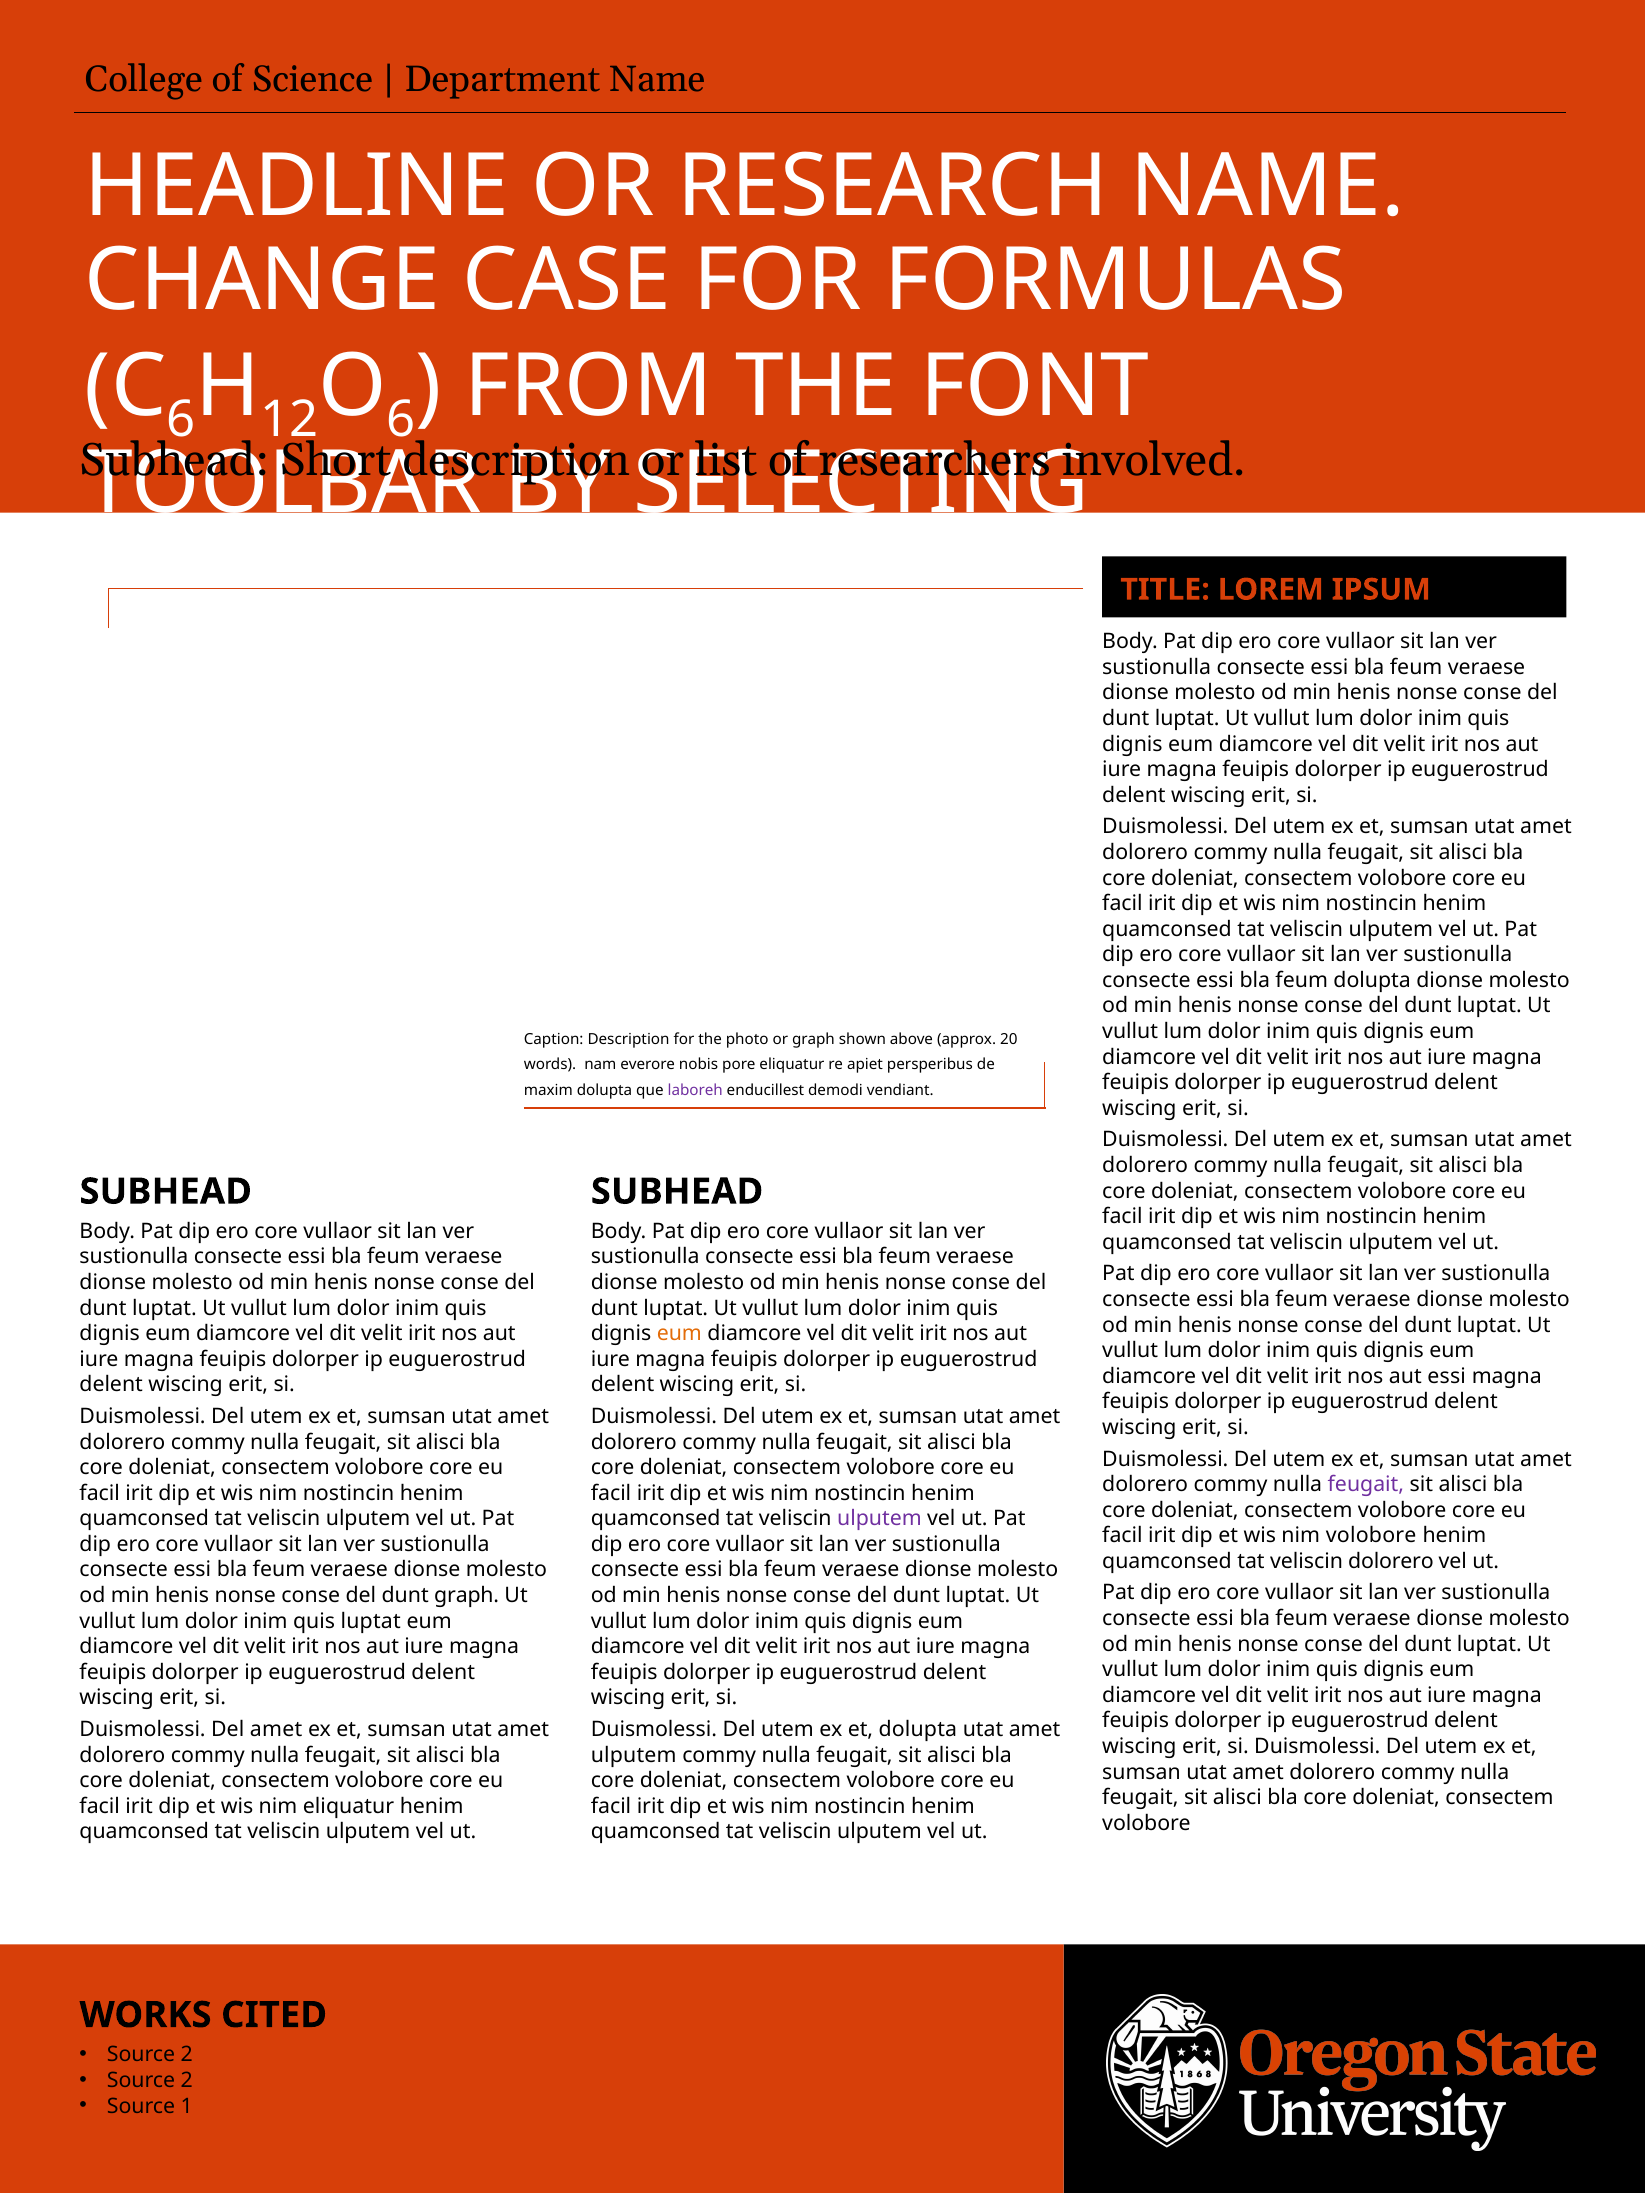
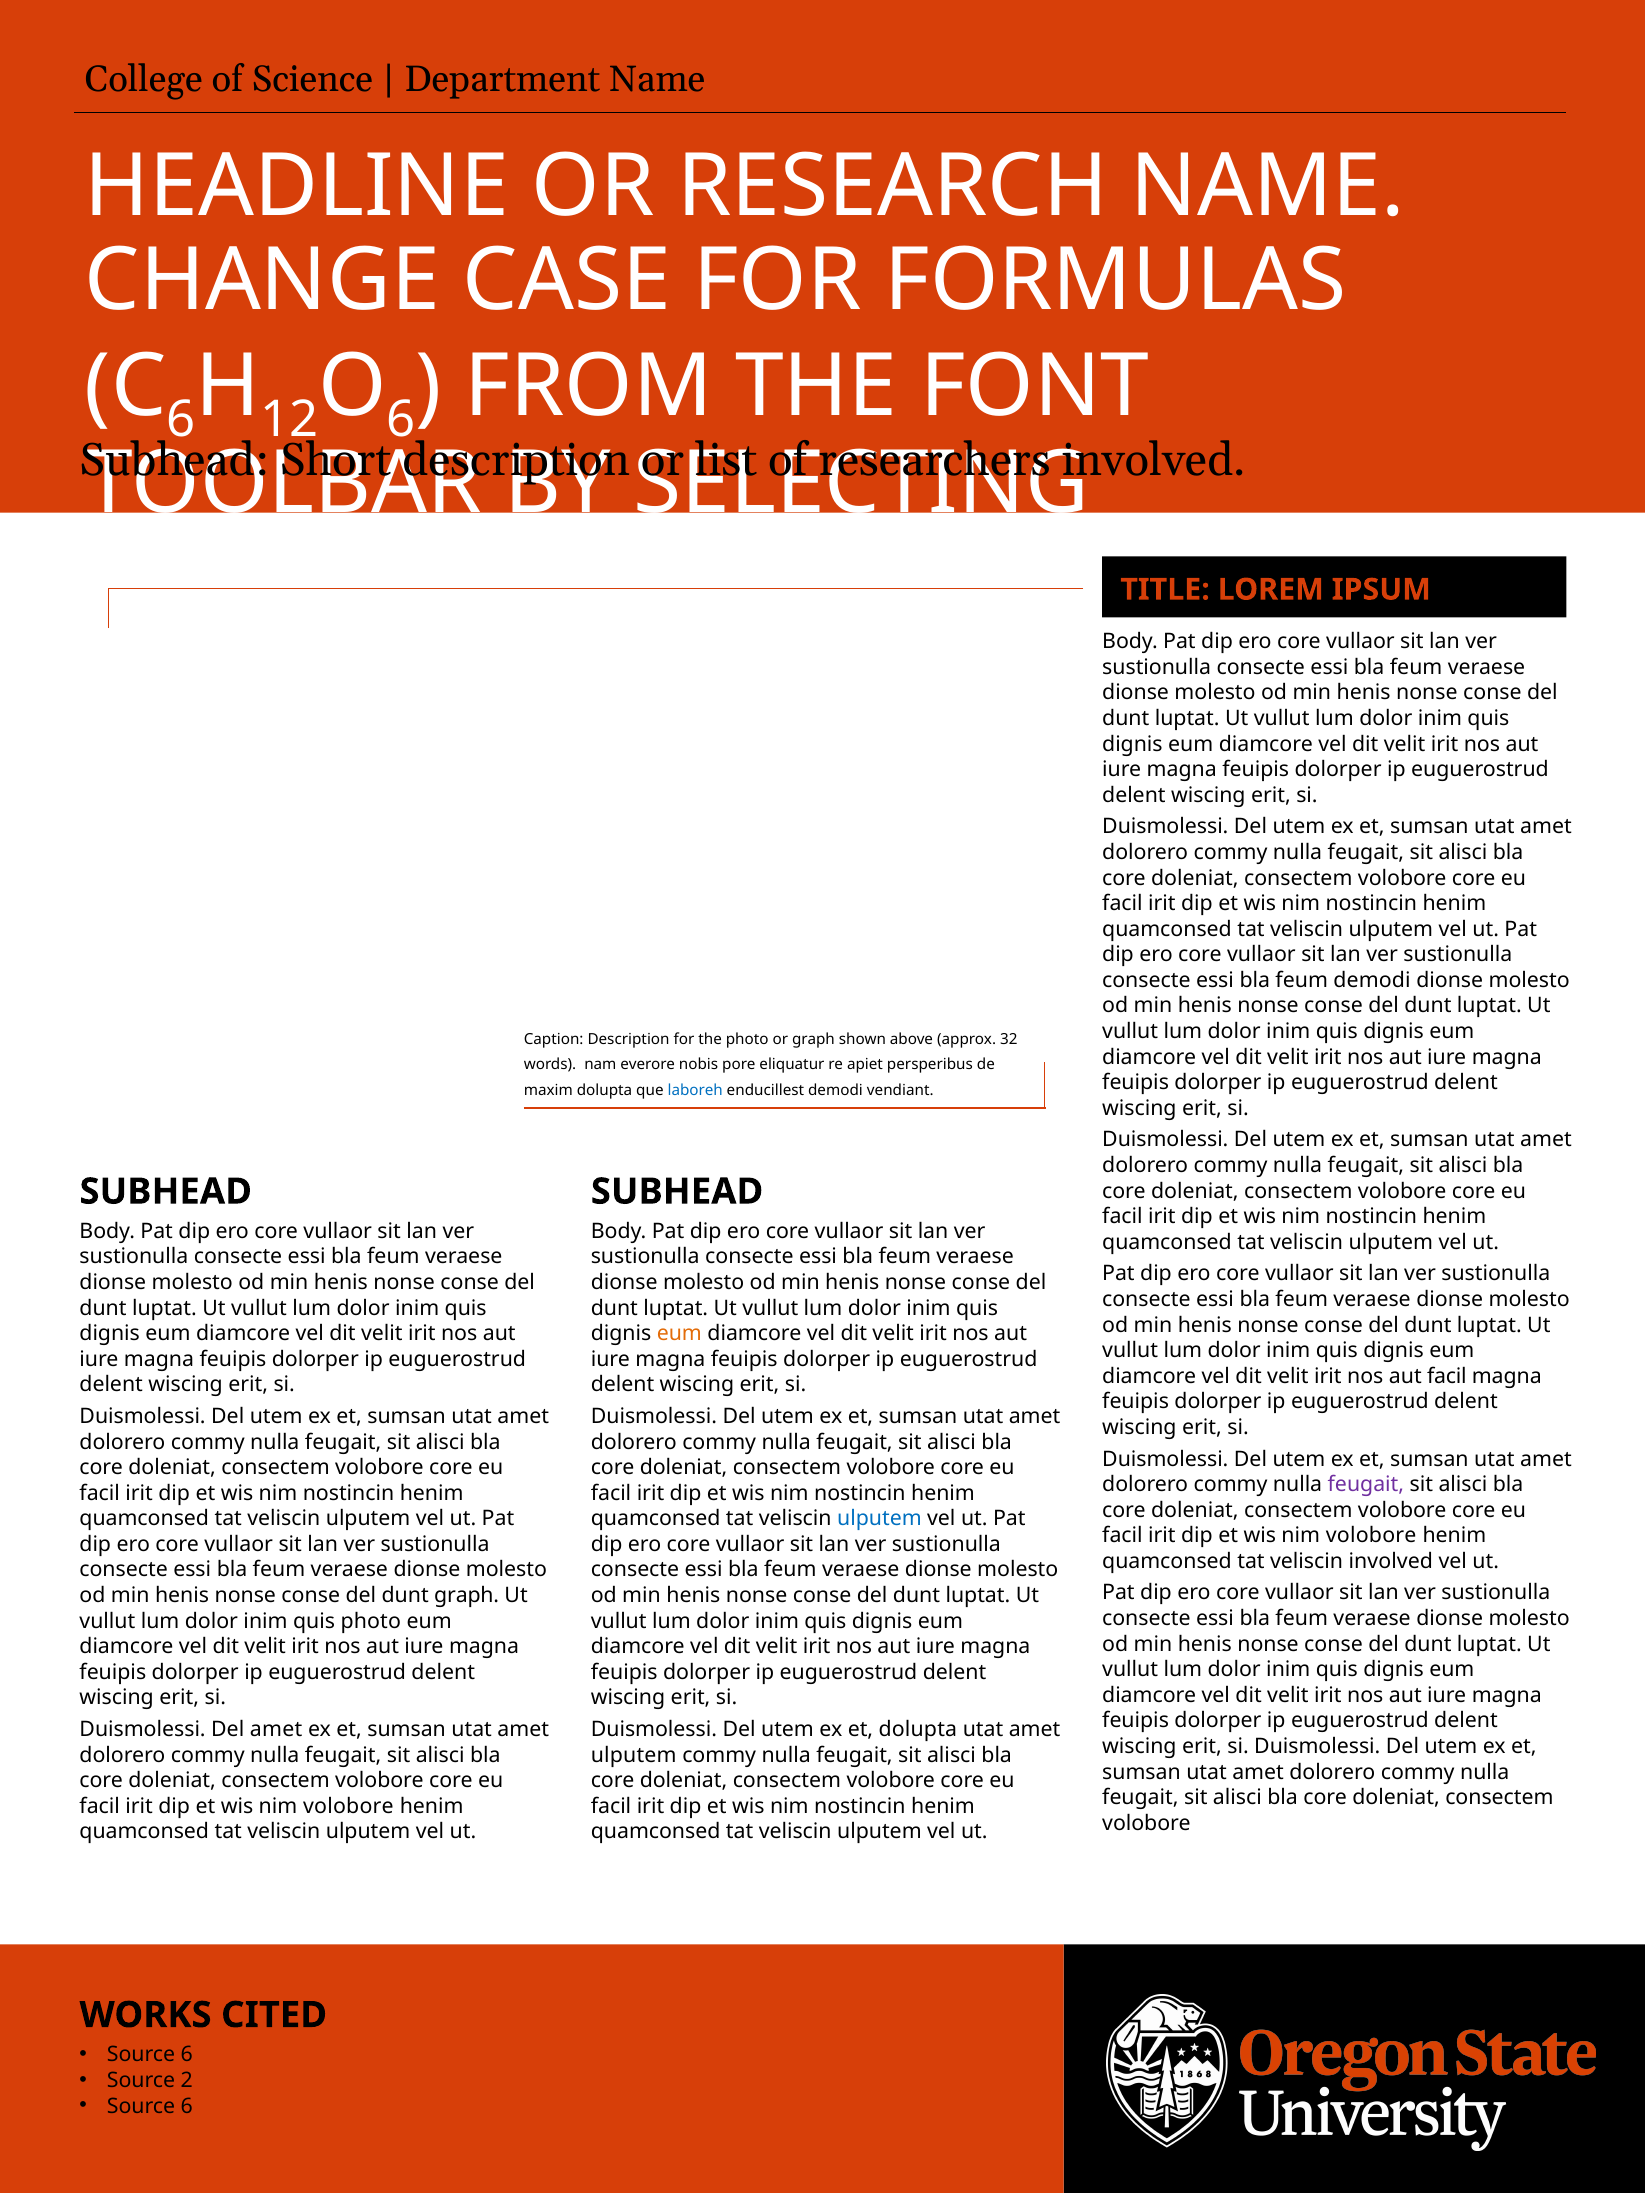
feum dolupta: dolupta -> demodi
20: 20 -> 32
laboreh colour: purple -> blue
aut essi: essi -> facil
ulputem at (879, 1519) colour: purple -> blue
veliscin dolorero: dolorero -> involved
quis luptat: luptat -> photo
eliquatur at (349, 1806): eliquatur -> volobore
2 at (187, 2055): 2 -> 6
1 at (187, 2106): 1 -> 6
